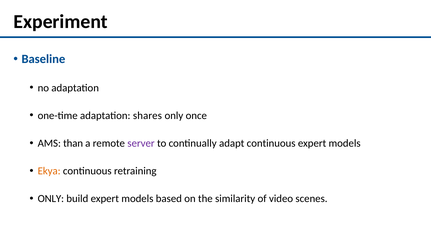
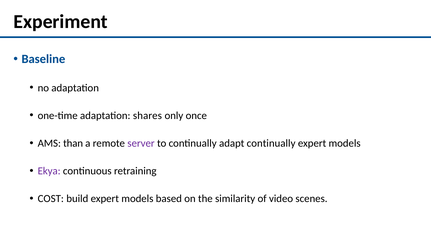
adapt continuous: continuous -> continually
Ekya colour: orange -> purple
ONLY at (51, 199): ONLY -> COST
